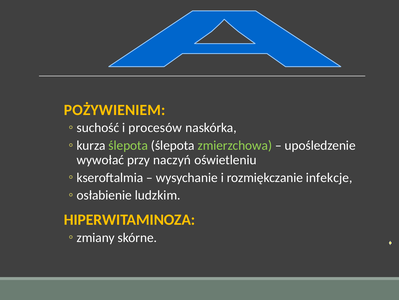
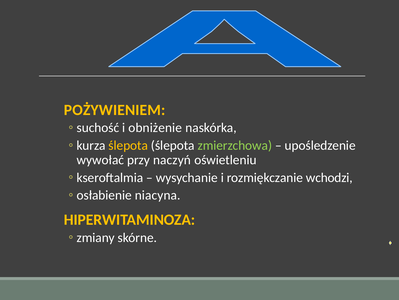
procesów: procesów -> obniżenie
ślepota at (128, 145) colour: light green -> yellow
infekcje: infekcje -> wchodzi
ludzkim: ludzkim -> niacyna
